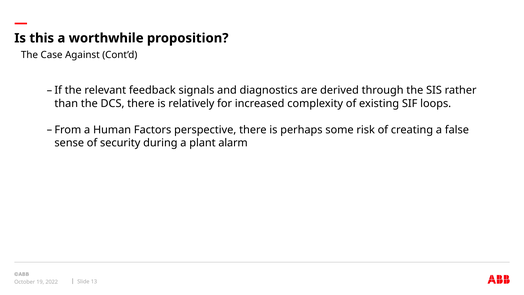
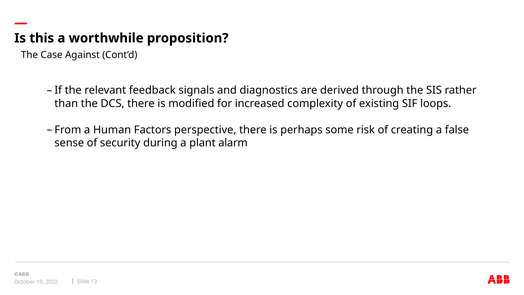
relatively: relatively -> modified
